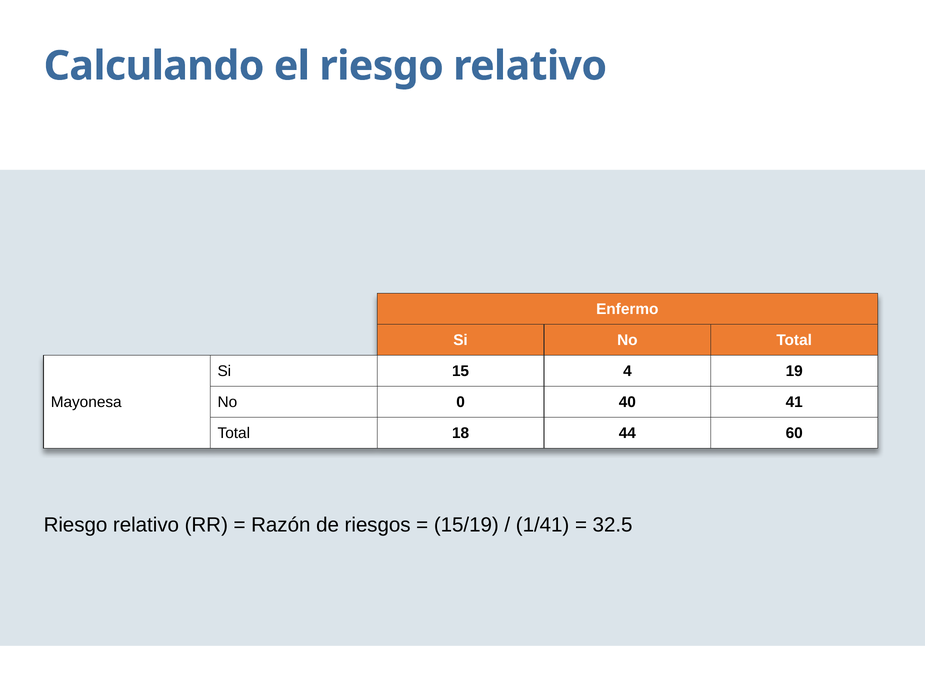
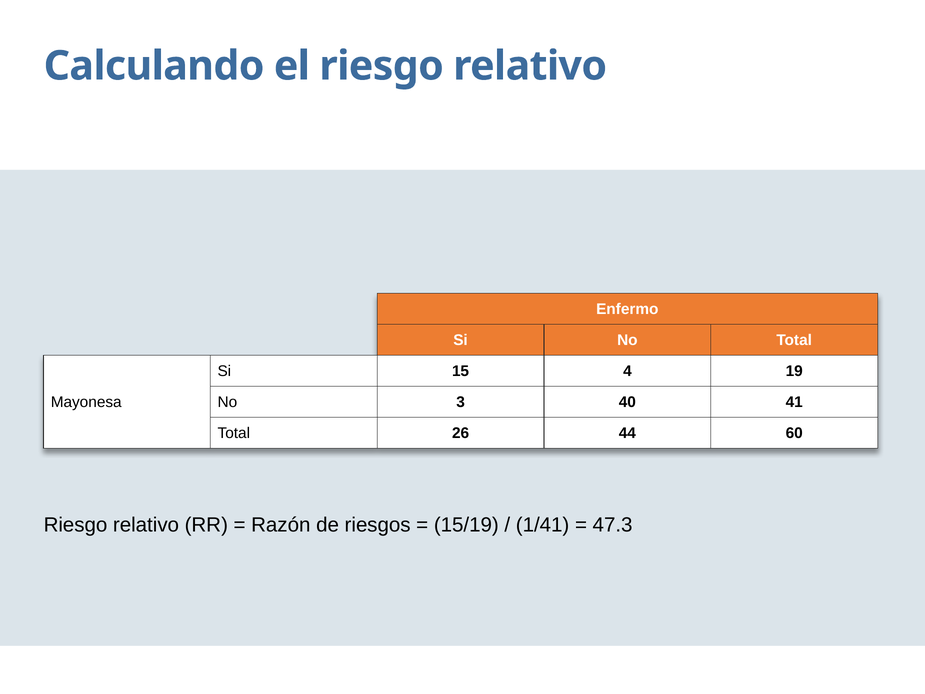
0: 0 -> 3
18: 18 -> 26
32.5: 32.5 -> 47.3
